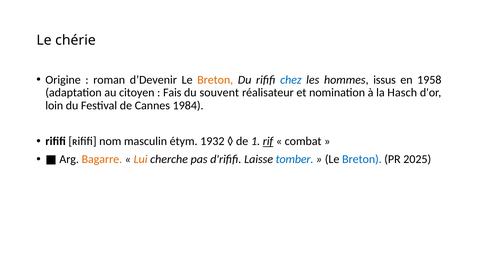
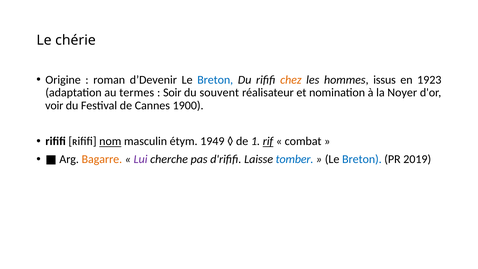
Breton at (215, 80) colour: orange -> blue
chez colour: blue -> orange
1958: 1958 -> 1923
citoyen: citoyen -> termes
Fais: Fais -> Soir
Hasch: Hasch -> Noyer
loin: loin -> voir
1984: 1984 -> 1900
nom underline: none -> present
1932: 1932 -> 1949
Lui colour: orange -> purple
2025: 2025 -> 2019
